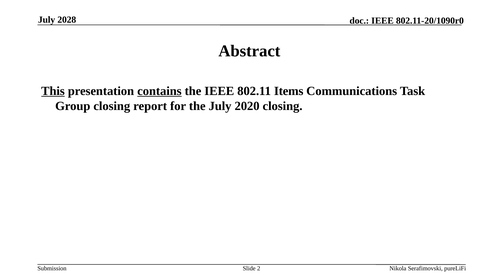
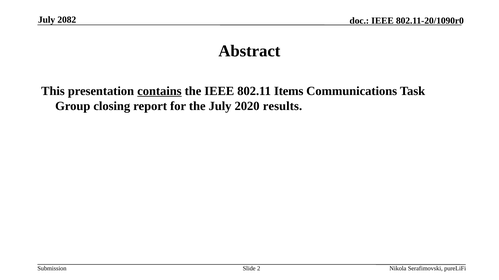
2028: 2028 -> 2082
This underline: present -> none
2020 closing: closing -> results
